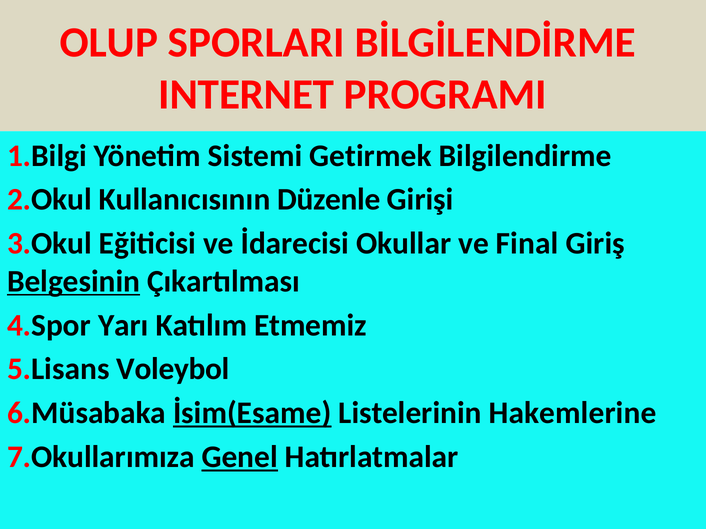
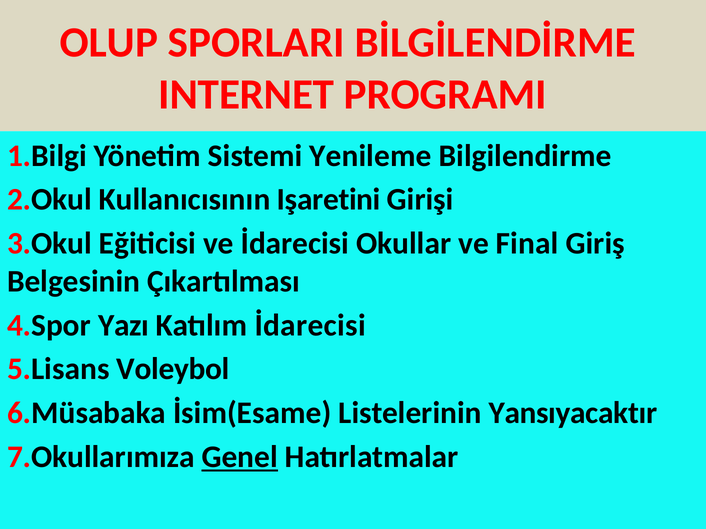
Getirmek: Getirmek -> Yenileme
Düzenle: Düzenle -> Işaretini
Belgesinin underline: present -> none
Yarı: Yarı -> Yazı
Katılım Etmemiz: Etmemiz -> İdarecisi
İsim(Esame underline: present -> none
Hakemlerine: Hakemlerine -> Yansıyacaktır
